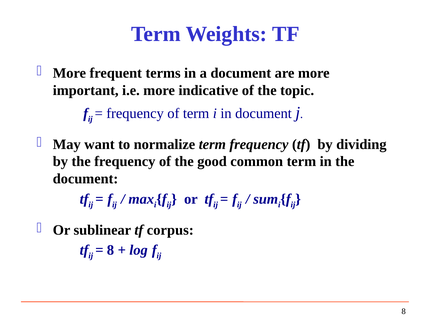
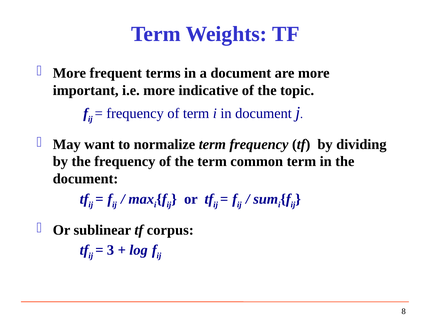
the good: good -> term
8 at (110, 250): 8 -> 3
